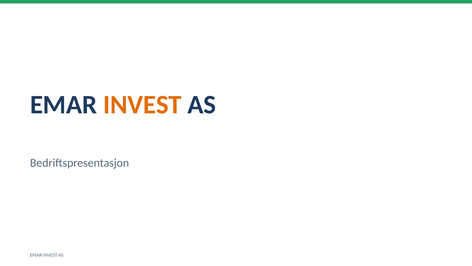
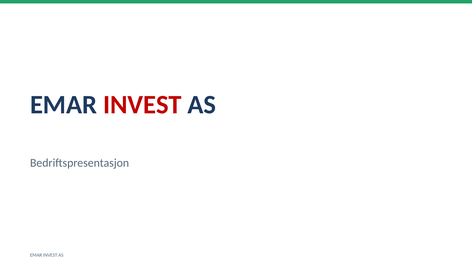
INVEST at (142, 105) colour: orange -> red
